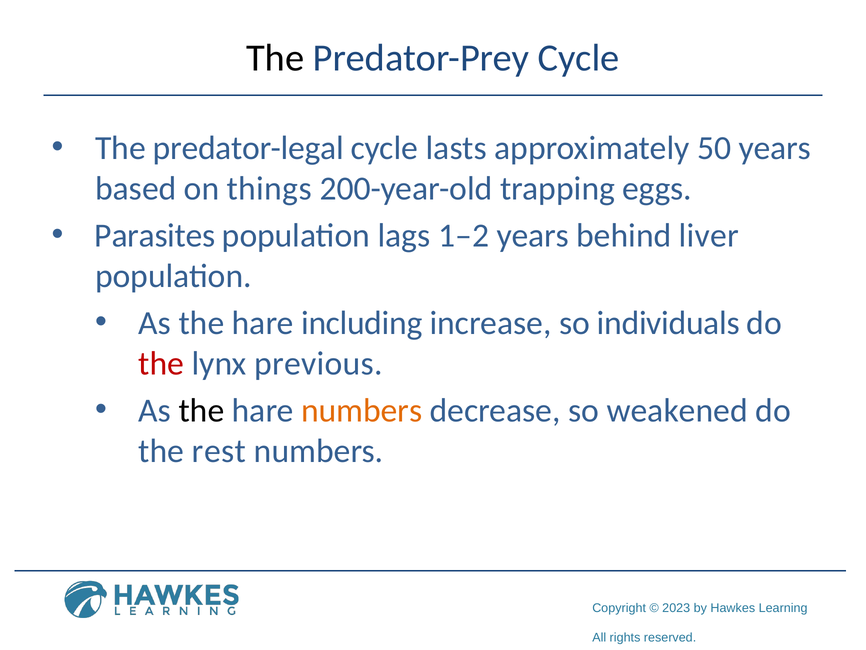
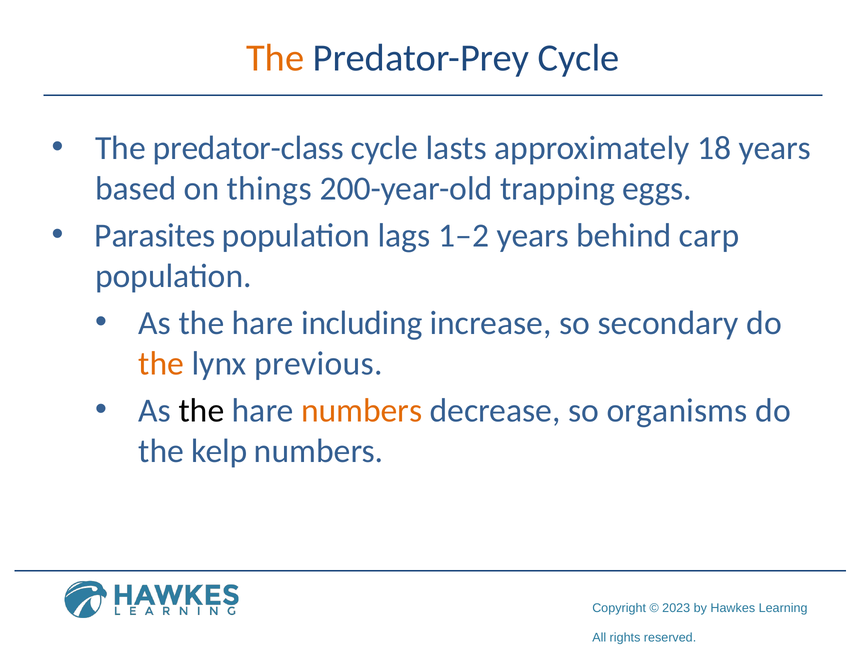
The at (275, 58) colour: black -> orange
predator-legal: predator-legal -> predator-class
50: 50 -> 18
liver: liver -> carp
individuals: individuals -> secondary
the at (161, 363) colour: red -> orange
weakened: weakened -> organisms
rest: rest -> kelp
